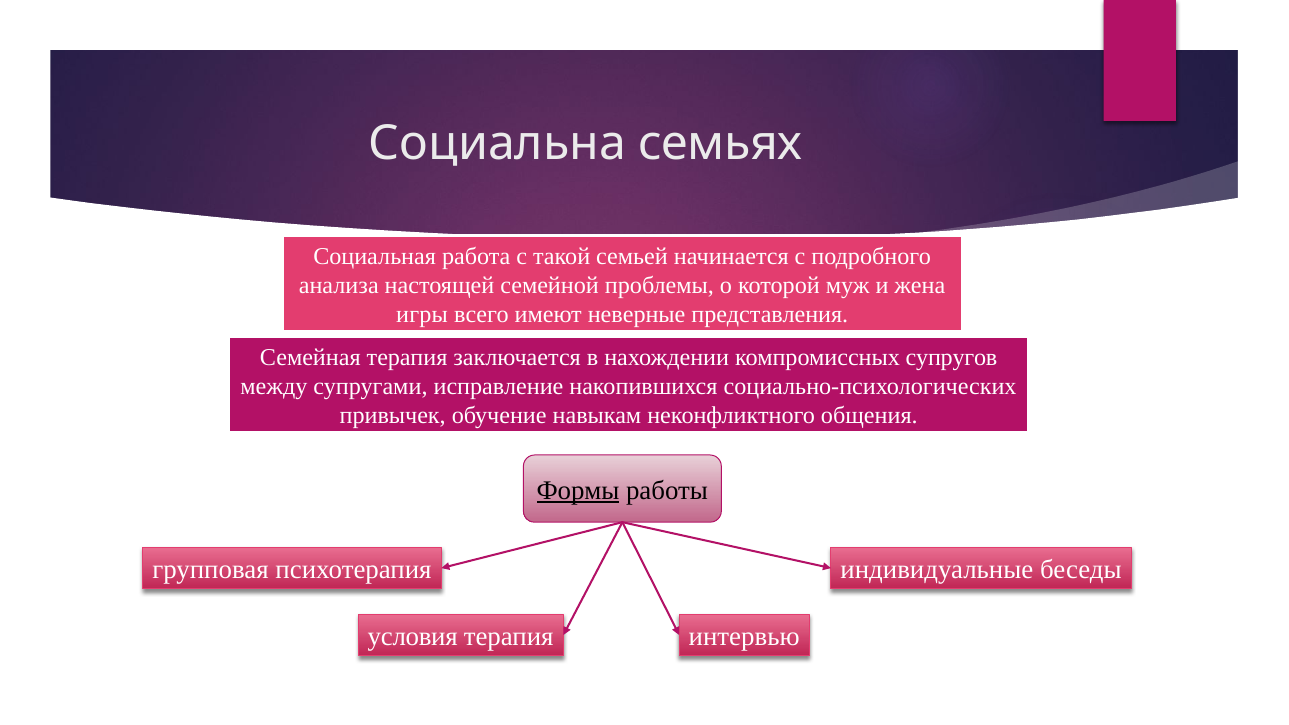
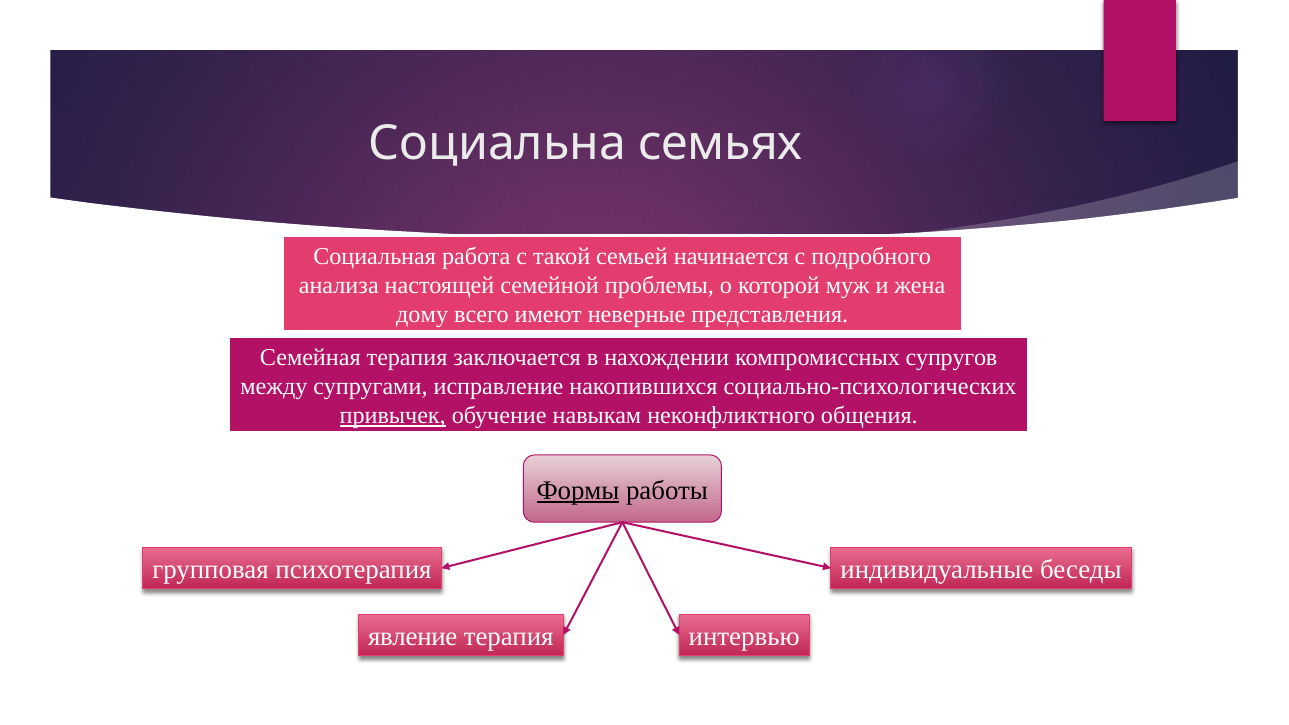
игры: игры -> дому
привычек underline: none -> present
условия: условия -> явление
